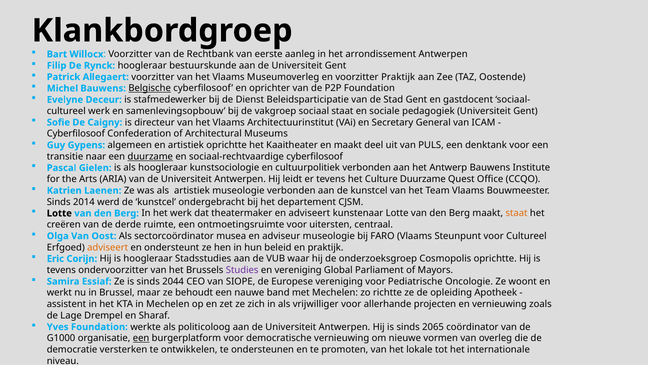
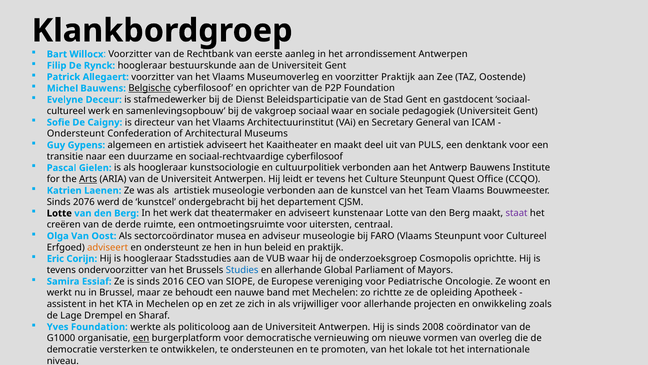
sociaal staat: staat -> waar
Cyberfilosoof at (76, 134): Cyberfilosoof -> Ondersteunt
artistiek oprichtte: oprichtte -> adviseert
duurzame at (150, 156) underline: present -> none
Arts underline: none -> present
Culture Duurzame: Duurzame -> Steunpunt
2014: 2014 -> 2076
staat at (516, 213) colour: orange -> purple
Studies colour: purple -> blue
en vereniging: vereniging -> allerhande
2044: 2044 -> 2016
en vernieuwing: vernieuwing -> onwikkeling
2065: 2065 -> 2008
